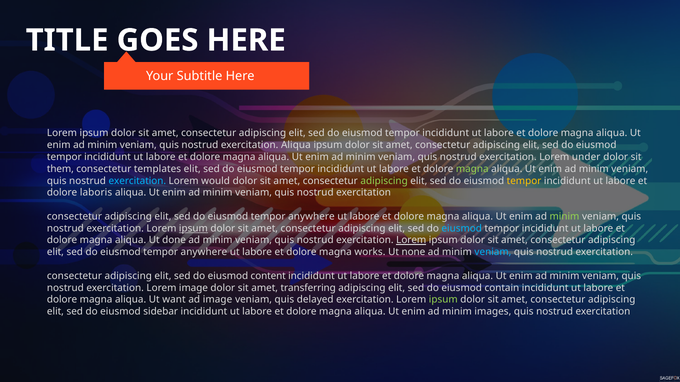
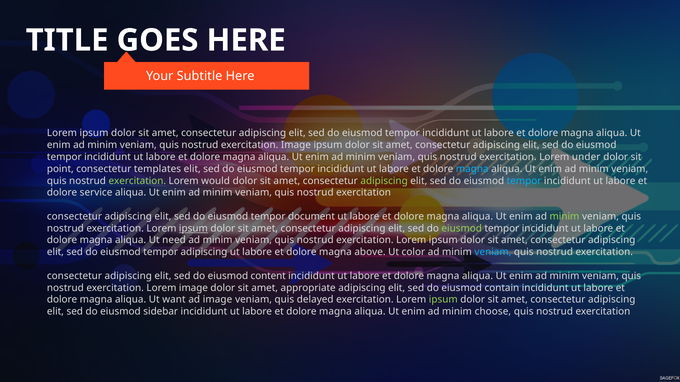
exercitation Aliqua: Aliqua -> Image
them: them -> point
magna at (472, 169) colour: light green -> light blue
exercitation at (137, 181) colour: light blue -> light green
tempor at (524, 181) colour: yellow -> light blue
laboris: laboris -> service
anywhere at (311, 217): anywhere -> document
eiusmod at (462, 229) colour: light blue -> light green
done: done -> need
Lorem at (411, 241) underline: present -> none
anywhere at (204, 252): anywhere -> adipiscing
works: works -> above
none: none -> color
transferring: transferring -> appropriate
images: images -> choose
